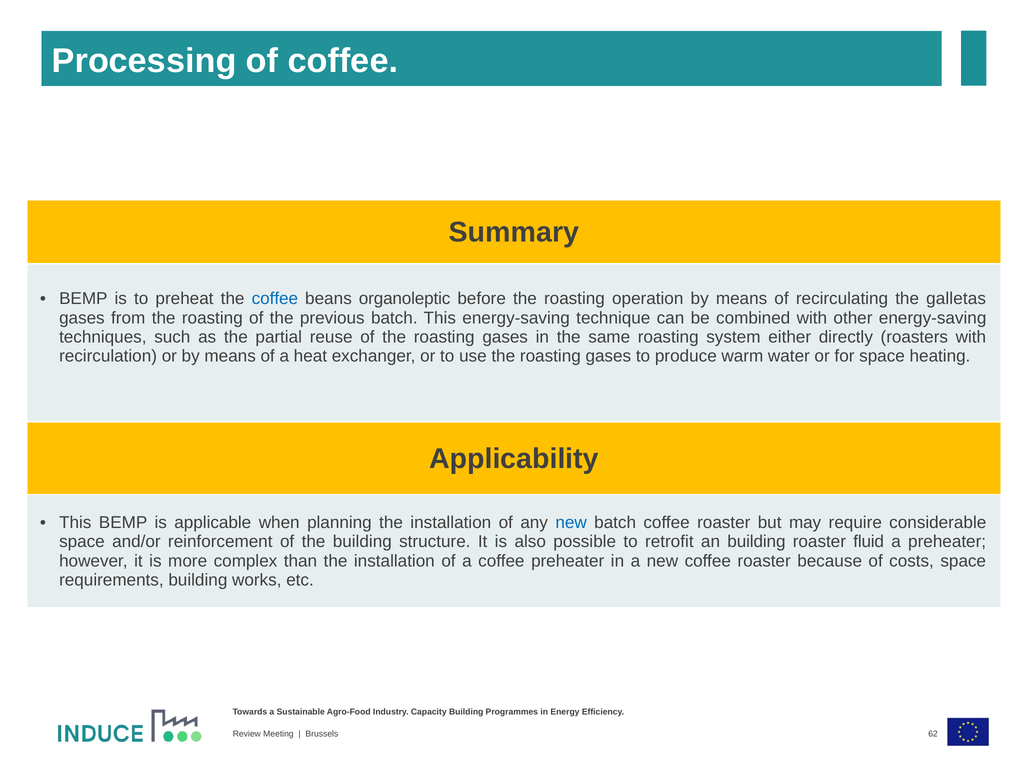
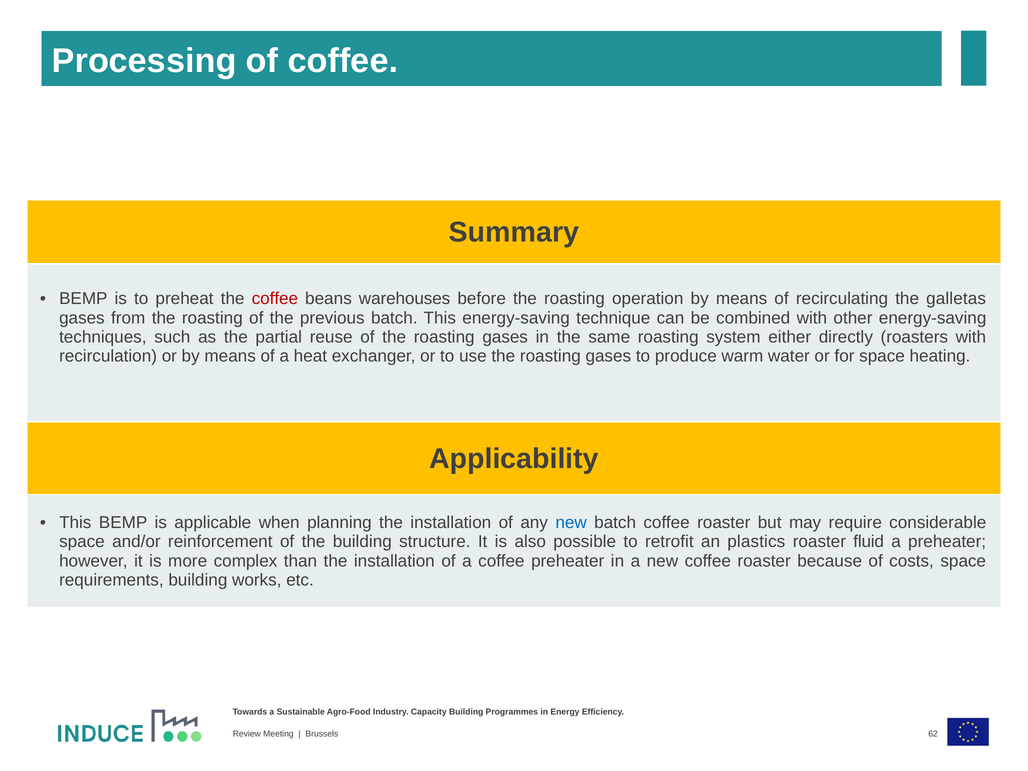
coffee at (275, 299) colour: blue -> red
organoleptic: organoleptic -> warehouses
an building: building -> plastics
